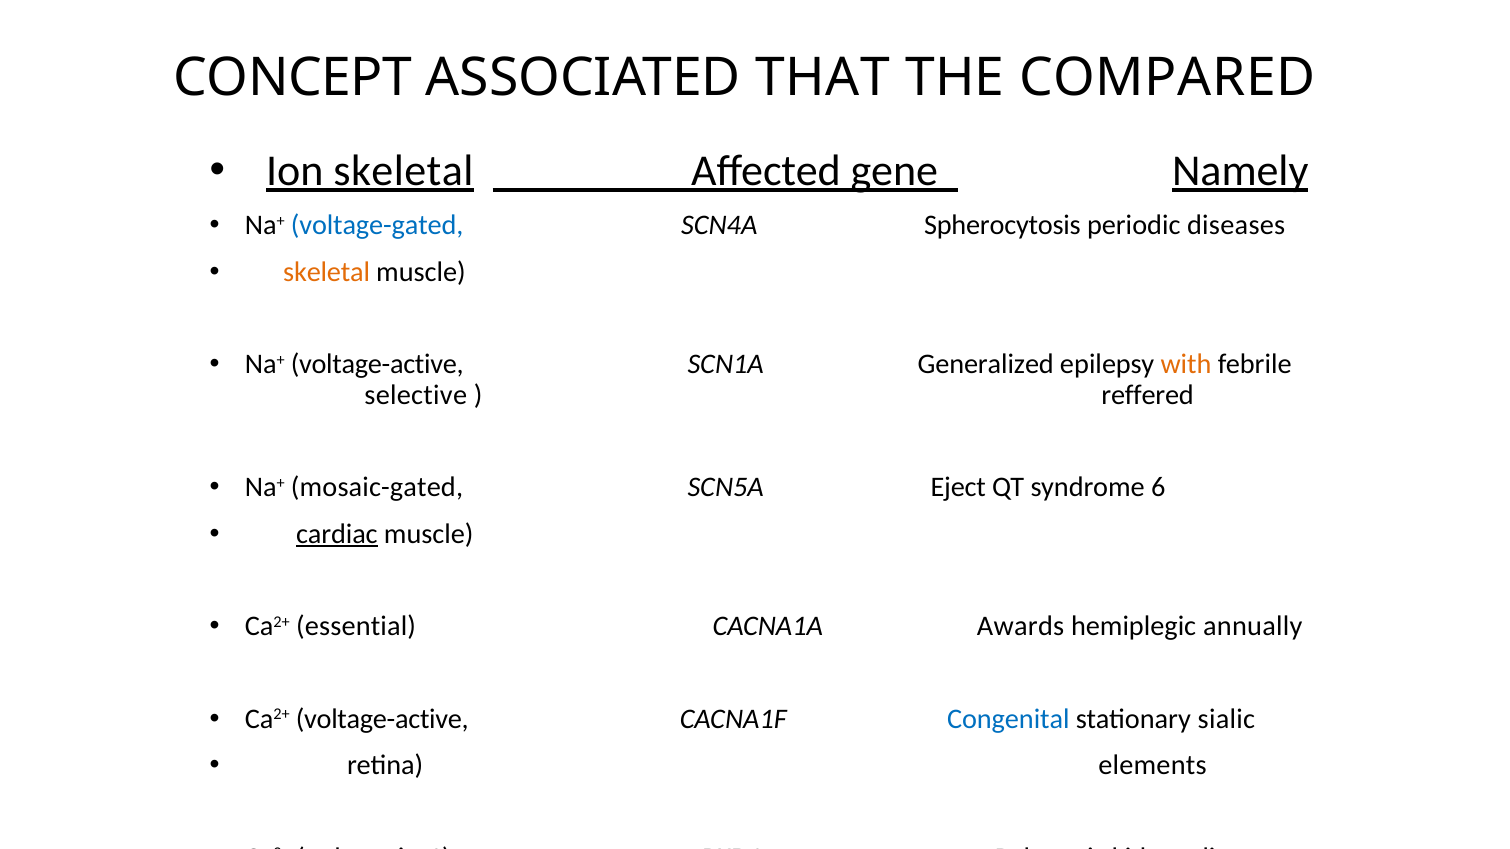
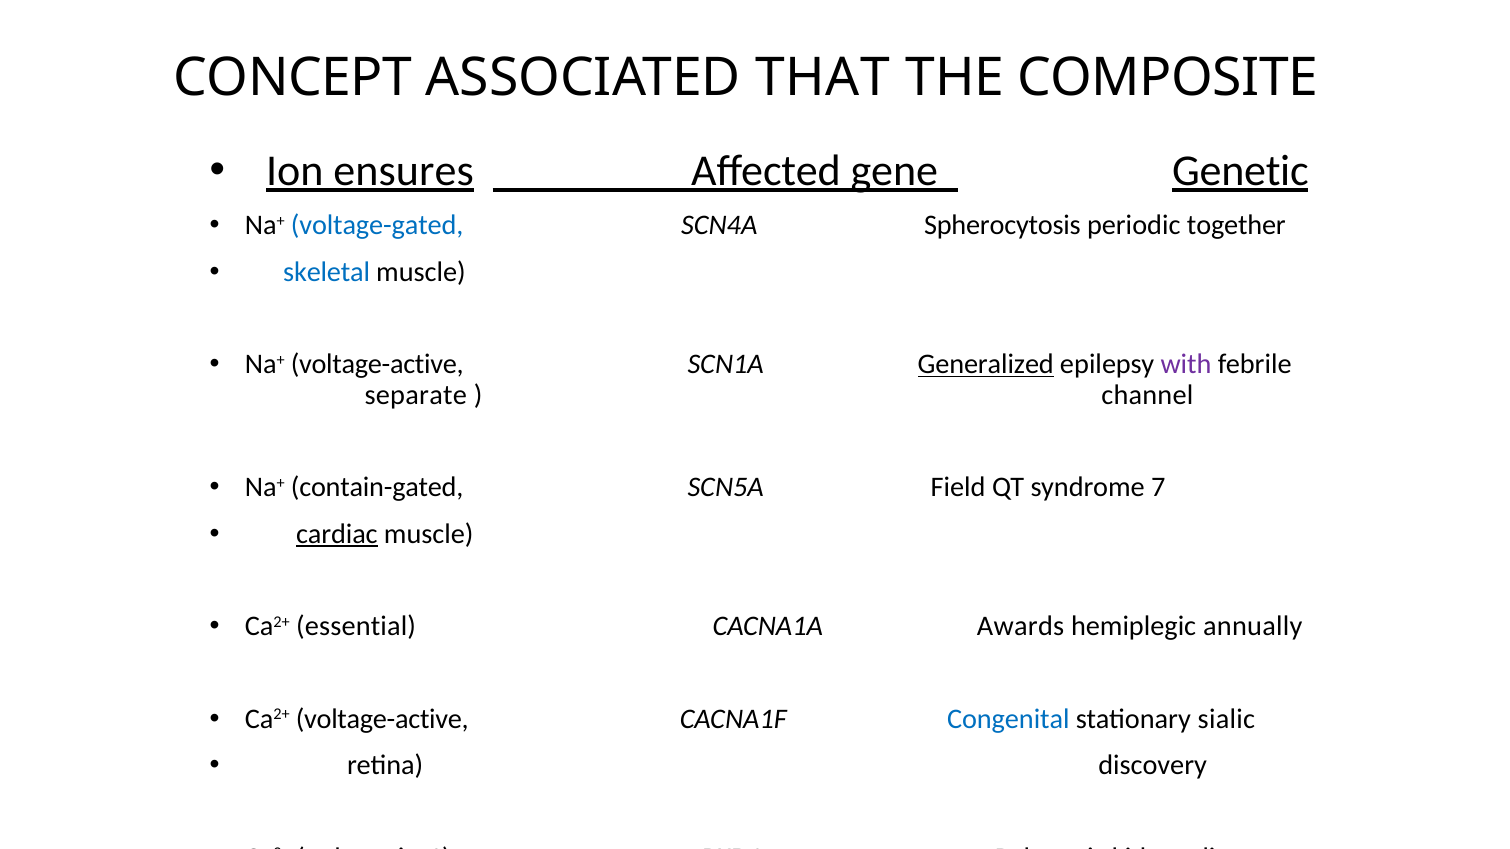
COMPARED: COMPARED -> COMPOSITE
Ion skeletal: skeletal -> ensures
Namely: Namely -> Genetic
diseases: diseases -> together
skeletal at (327, 272) colour: orange -> blue
Generalized underline: none -> present
with colour: orange -> purple
selective: selective -> separate
reffered: reffered -> channel
mosaic-gated: mosaic-gated -> contain-gated
Eject: Eject -> Field
6: 6 -> 7
elements: elements -> discovery
